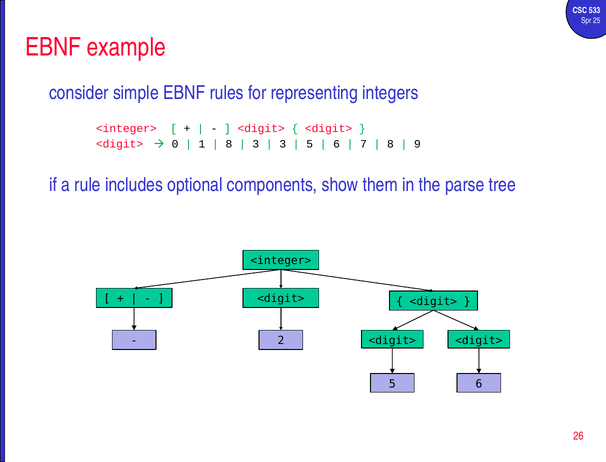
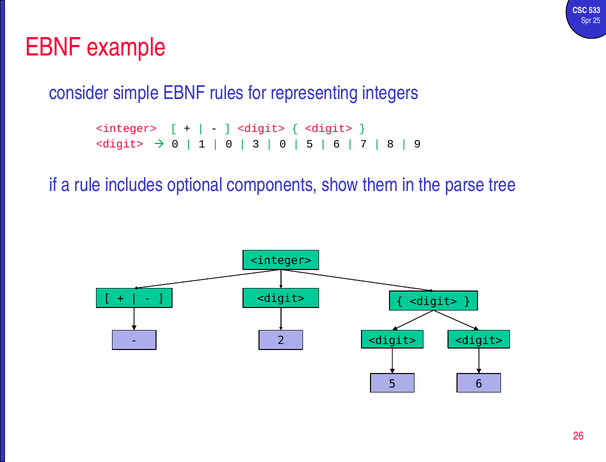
8 at (229, 144): 8 -> 0
3 at (283, 144): 3 -> 0
